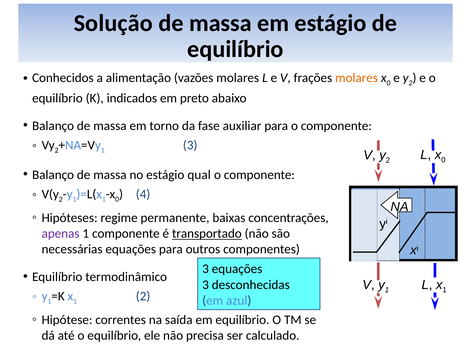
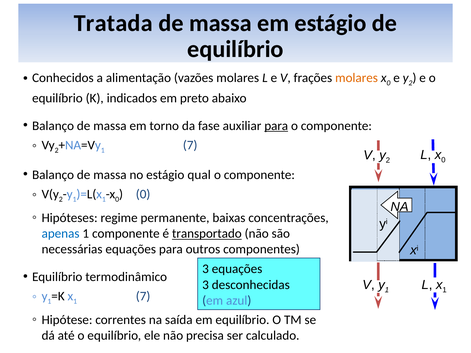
Solução: Solução -> Tratada
para at (276, 126) underline: none -> present
3 at (190, 145): 3 -> 7
4 at (143, 194): 4 -> 0
apenas colour: purple -> blue
2 at (143, 296): 2 -> 7
